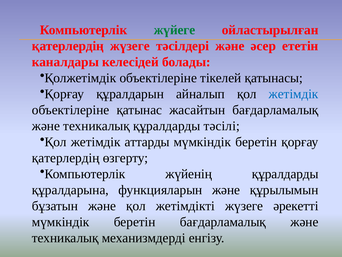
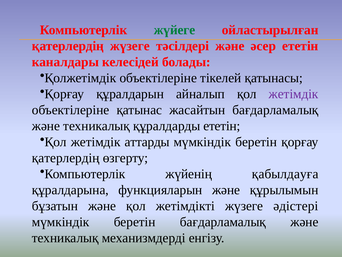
жетімдік at (294, 94) colour: blue -> purple
құралдарды тәсілі: тәсілі -> ететін
жүйенің құралдарды: құралдарды -> қабылдауға
әрекетті: әрекетті -> әдістері
